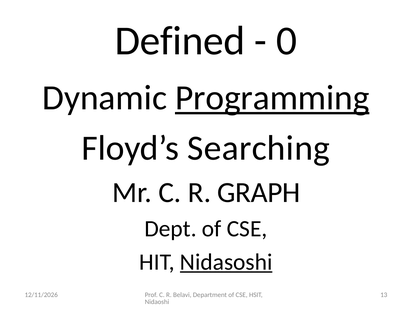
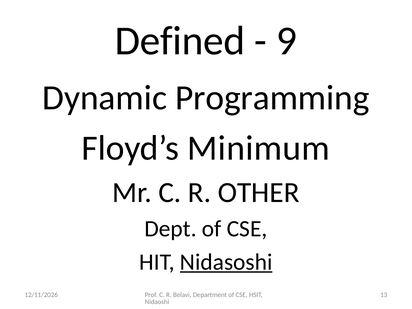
0: 0 -> 9
Programming underline: present -> none
Searching: Searching -> Minimum
GRAPH: GRAPH -> OTHER
